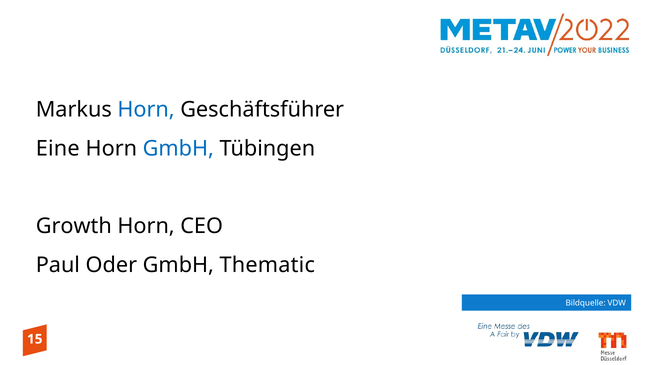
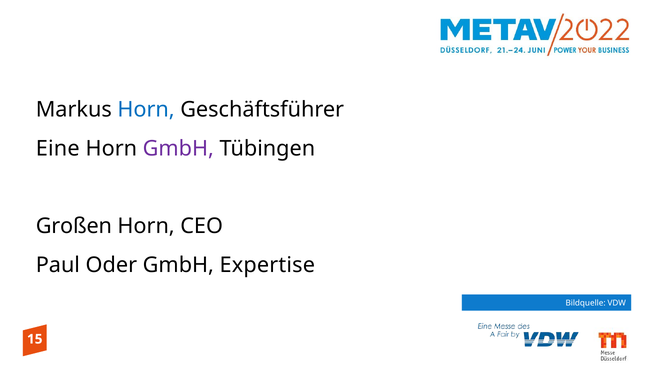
GmbH at (178, 149) colour: blue -> purple
Growth: Growth -> Großen
Thematic: Thematic -> Expertise
